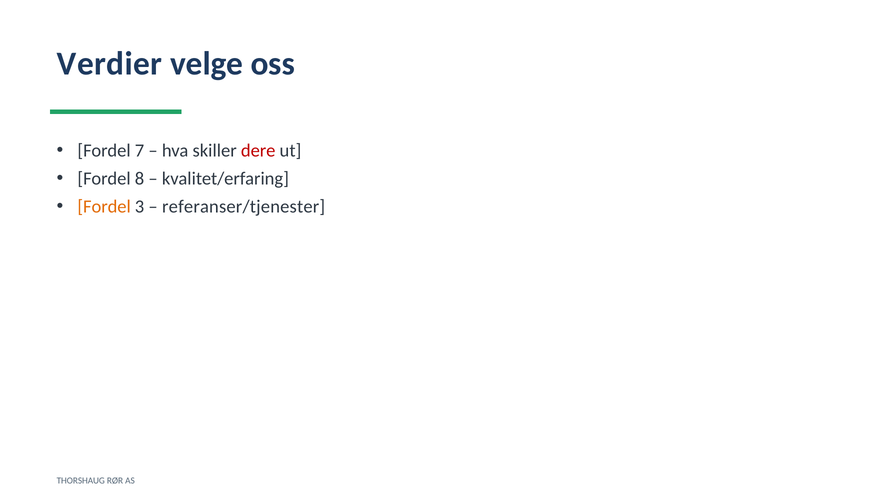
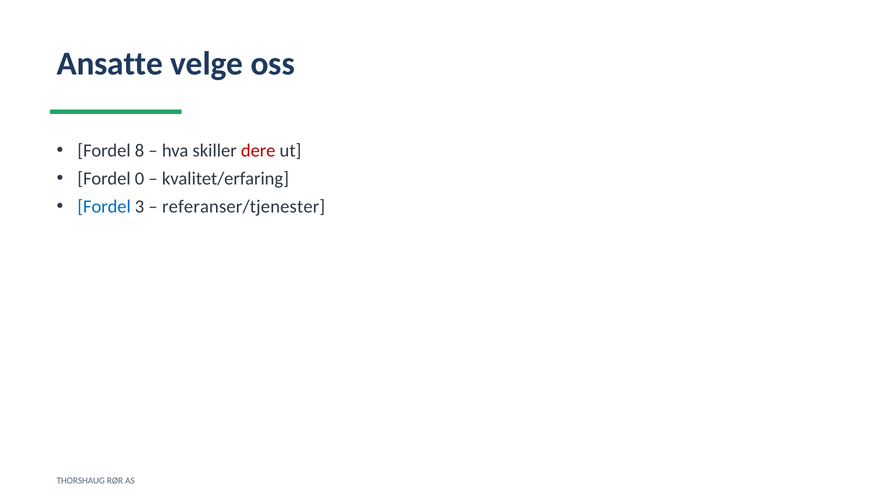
Verdier: Verdier -> Ansatte
7: 7 -> 8
8: 8 -> 0
Fordel at (104, 206) colour: orange -> blue
